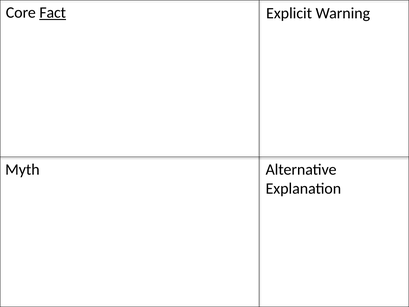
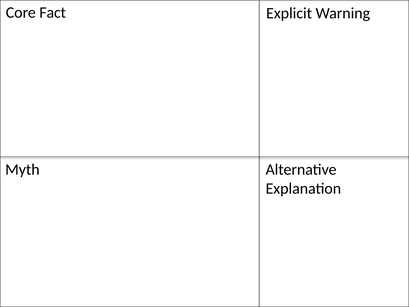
Fact underline: present -> none
